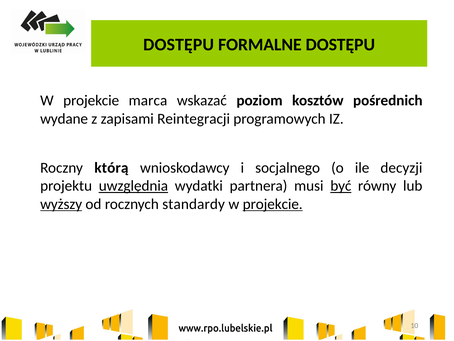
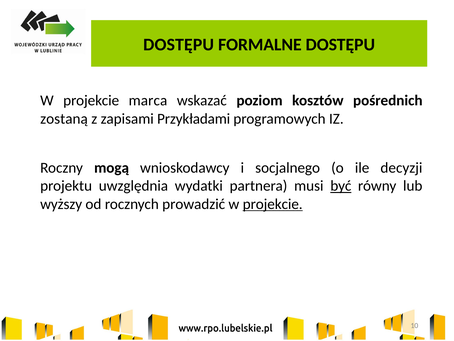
wydane: wydane -> zostaną
Reintegracji: Reintegracji -> Przykładami
którą: którą -> mogą
uwzględnia underline: present -> none
wyższy underline: present -> none
standardy: standardy -> prowadzić
